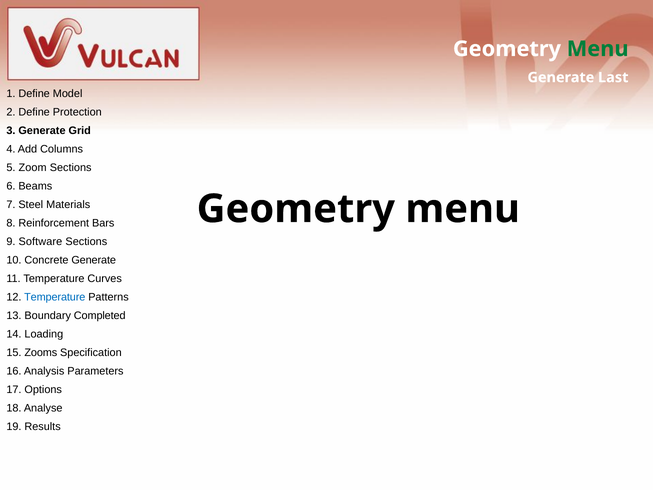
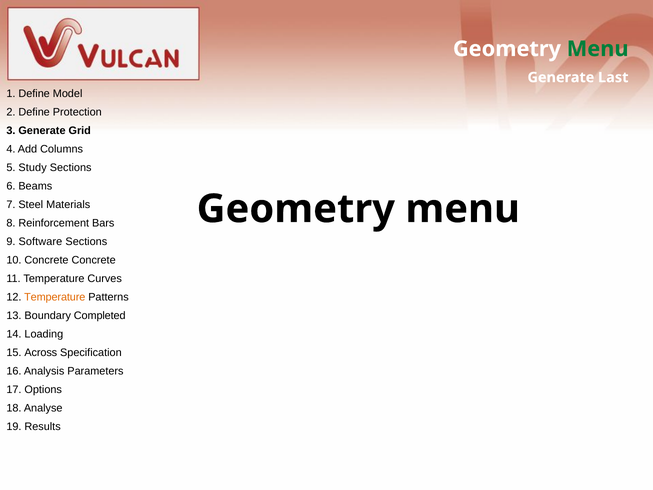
Zoom: Zoom -> Study
Concrete Generate: Generate -> Concrete
Temperature at (55, 297) colour: blue -> orange
Zooms: Zooms -> Across
